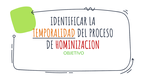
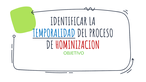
TEMPORALIDAD colour: orange -> blue
